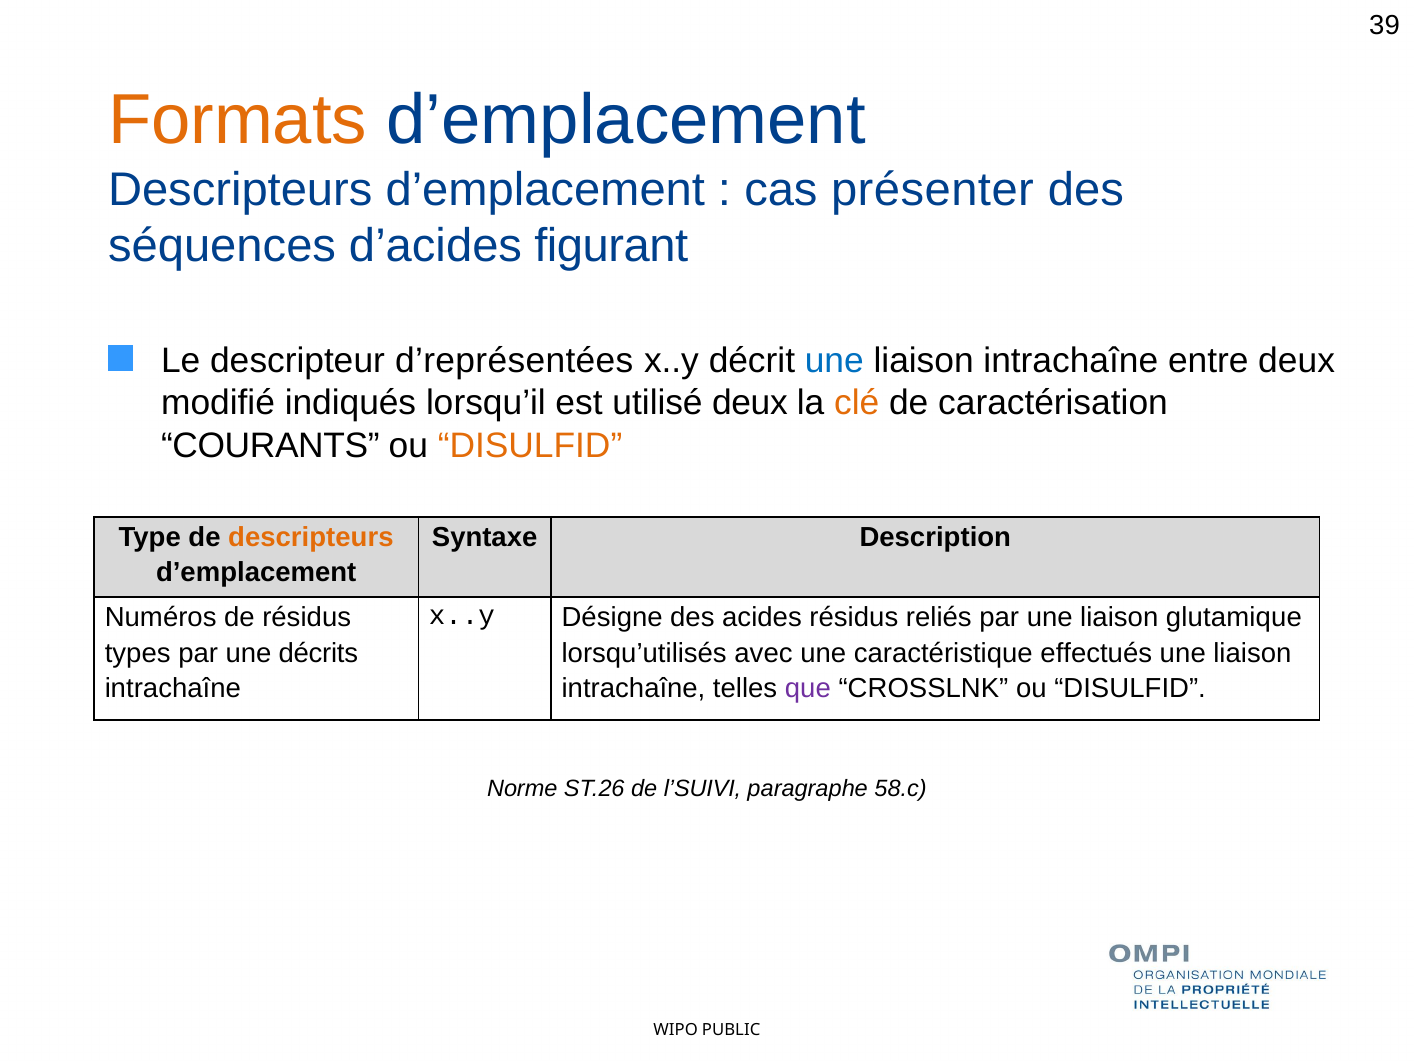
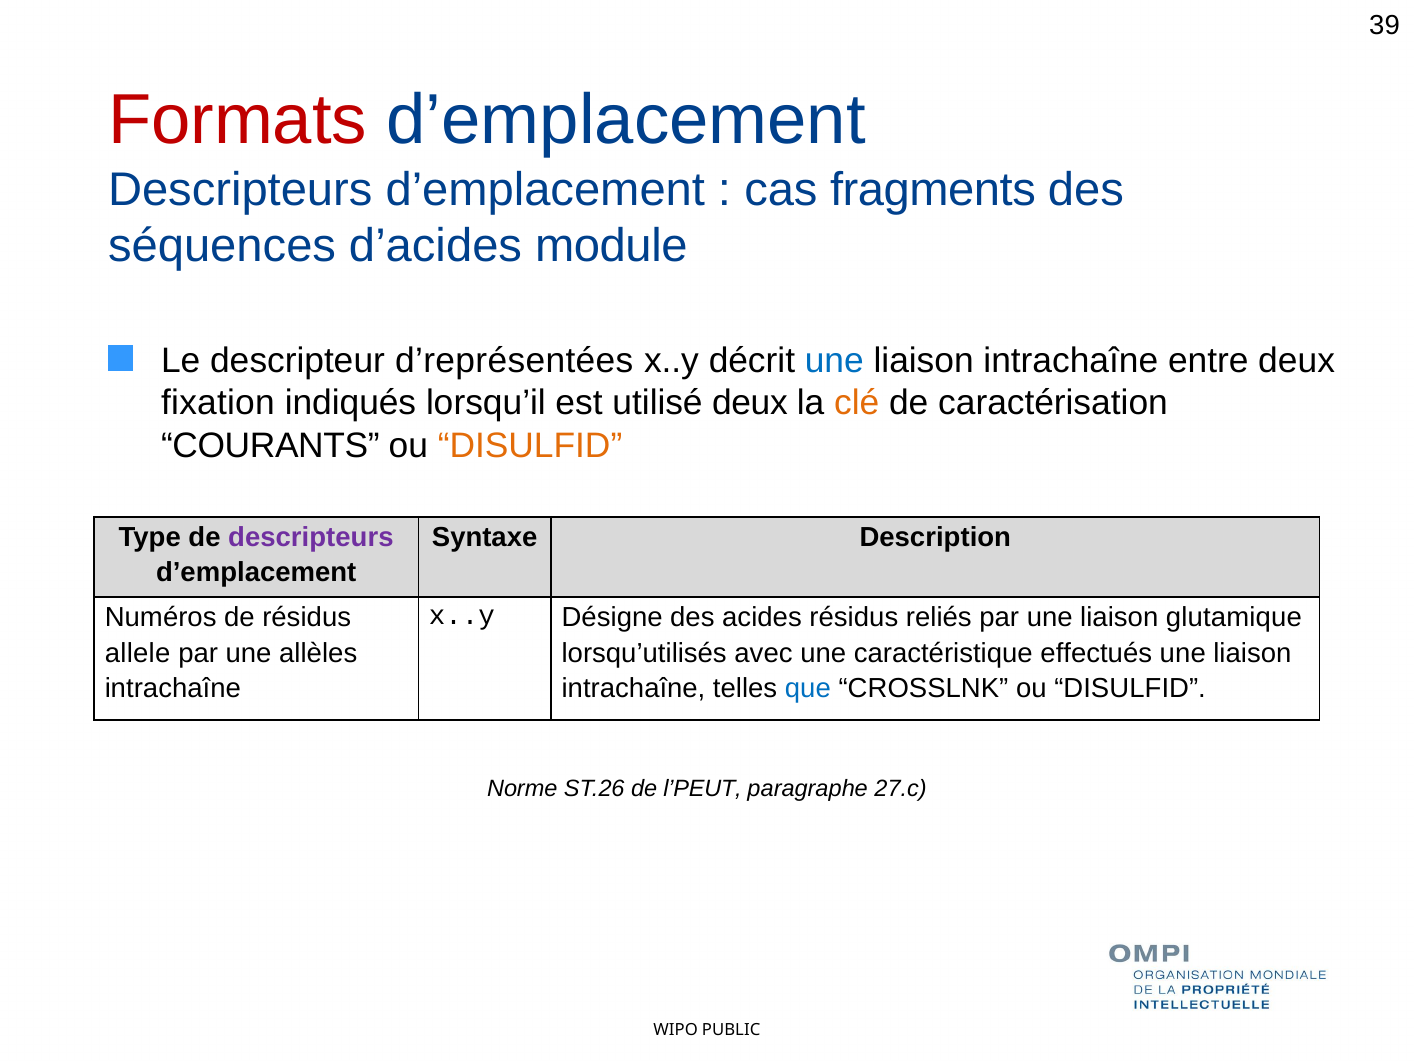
Formats colour: orange -> red
présenter: présenter -> fragments
figurant: figurant -> module
modifié: modifié -> fixation
descripteurs at (311, 537) colour: orange -> purple
types: types -> allele
décrits: décrits -> allèles
que colour: purple -> blue
l’SUIVI: l’SUIVI -> l’PEUT
58.c: 58.c -> 27.c
